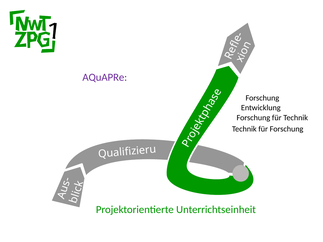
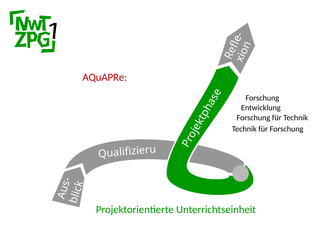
AQuAPRe colour: purple -> red
